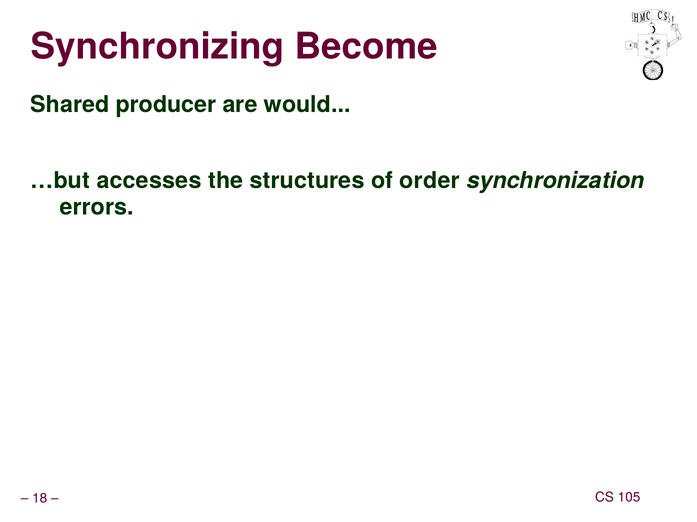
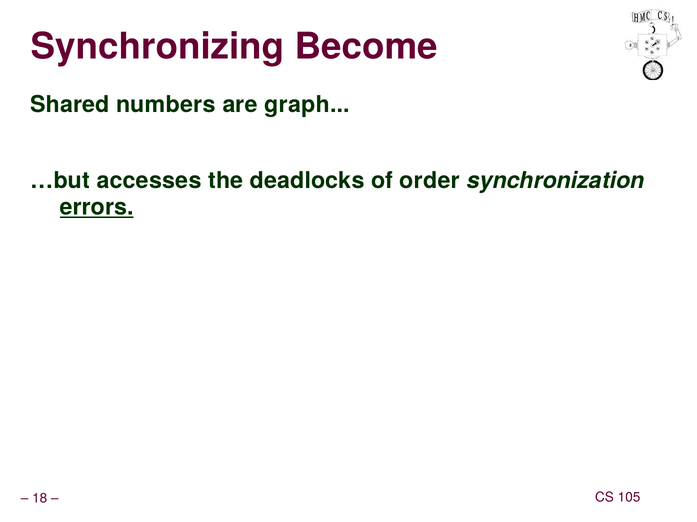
producer: producer -> numbers
would: would -> graph
structures: structures -> deadlocks
errors underline: none -> present
